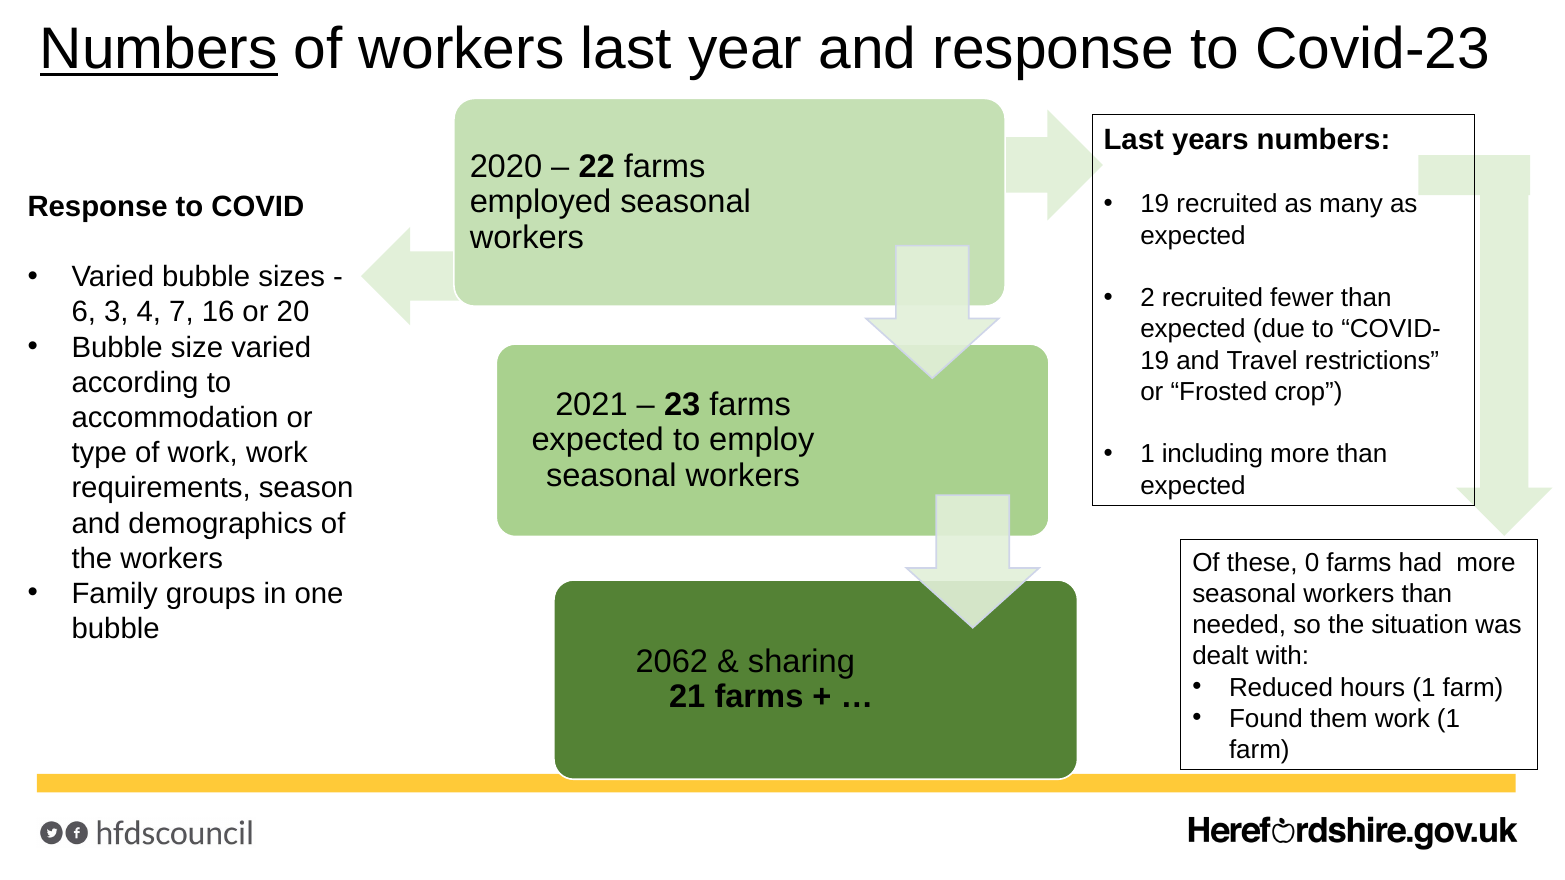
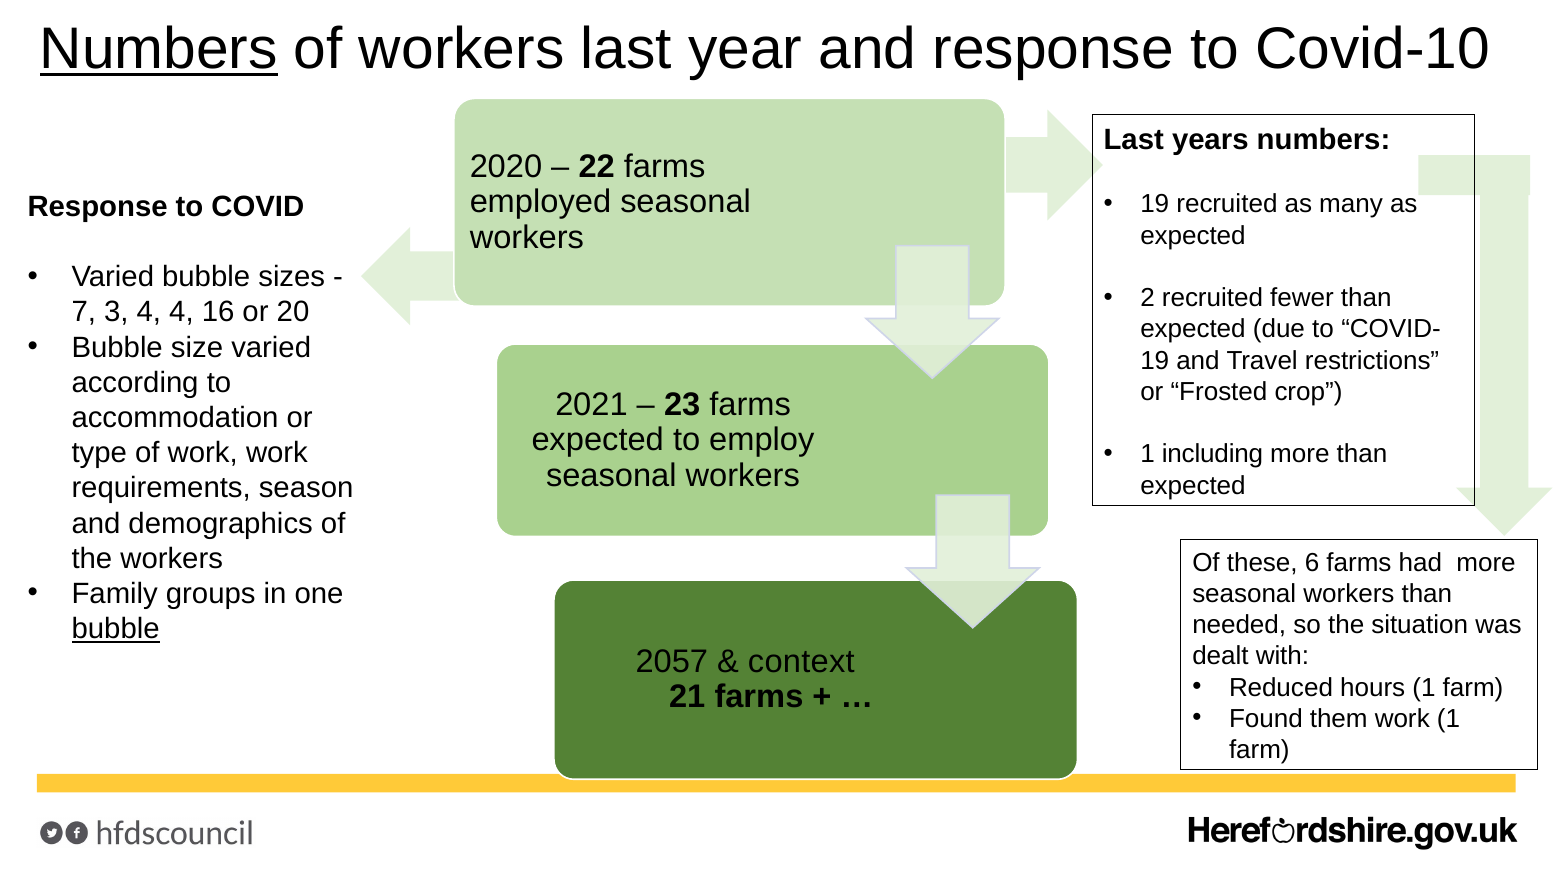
Covid-23: Covid-23 -> Covid-10
6: 6 -> 7
4 7: 7 -> 4
0: 0 -> 6
bubble at (116, 629) underline: none -> present
2062: 2062 -> 2057
sharing: sharing -> context
